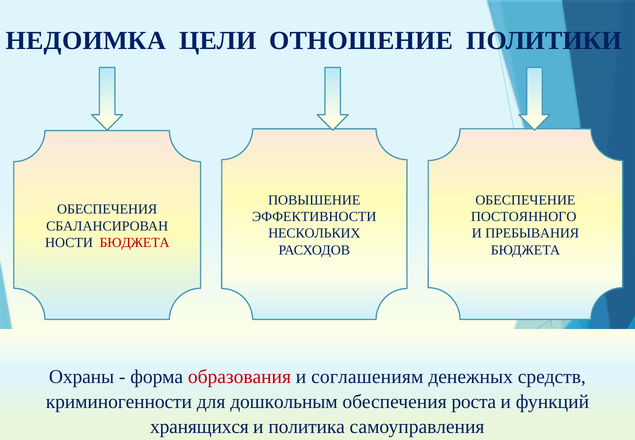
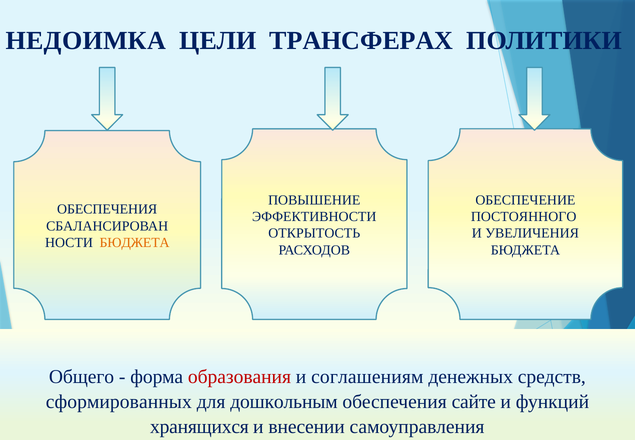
ОТНОШЕНИЕ: ОТНОШЕНИЕ -> ТРАНСФЕРАХ
НЕСКОЛЬКИХ: НЕСКОЛЬКИХ -> ОТКРЫТОСТЬ
ПРЕБЫВАНИЯ: ПРЕБЫВАНИЯ -> УВЕЛИЧЕНИЯ
БЮДЖЕТА at (135, 242) colour: red -> orange
Охраны: Охраны -> Общего
криминогенности: криминогенности -> сформированных
роста: роста -> сайте
политика: политика -> внесении
